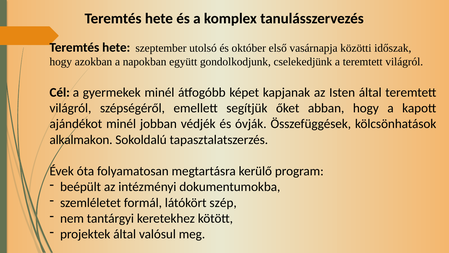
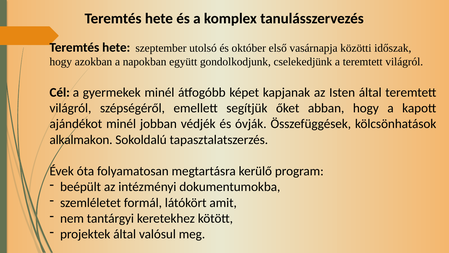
szép: szép -> amit
